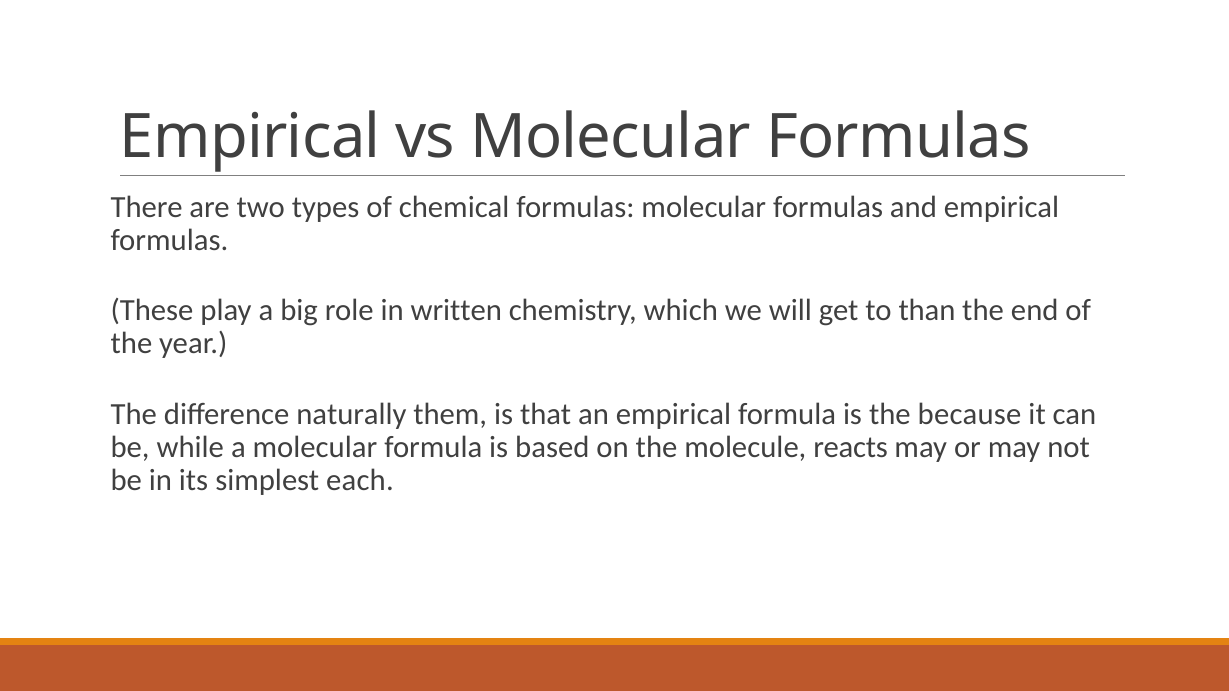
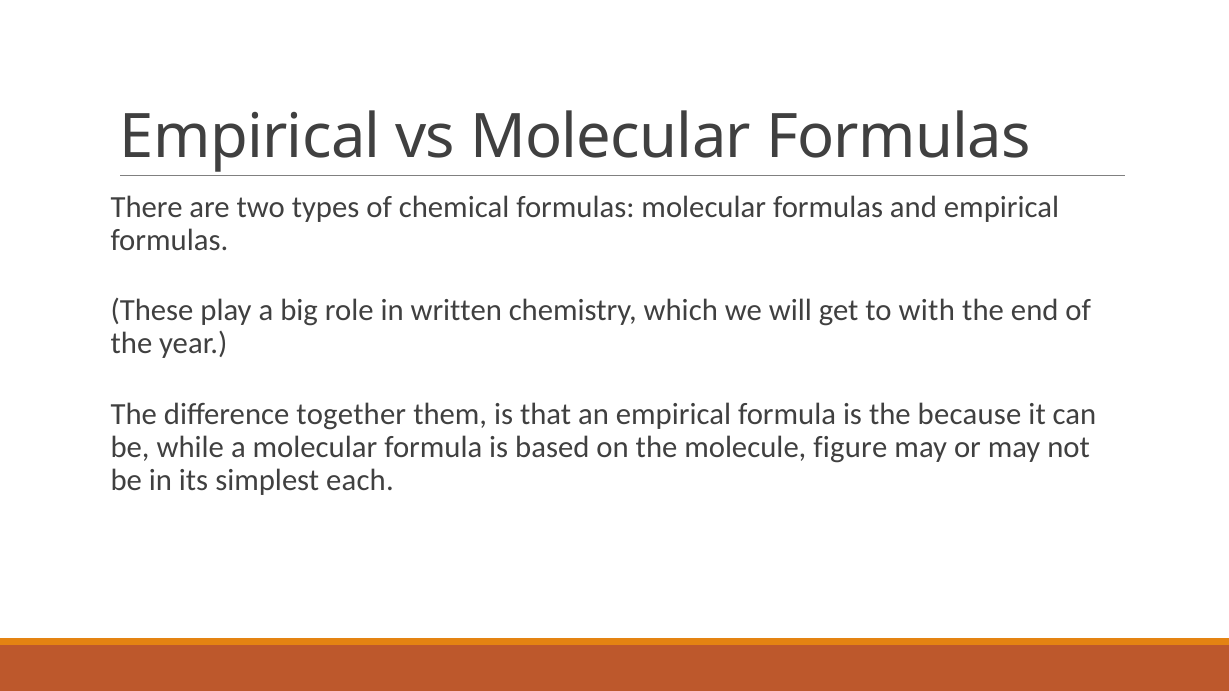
than: than -> with
naturally: naturally -> together
reacts: reacts -> figure
